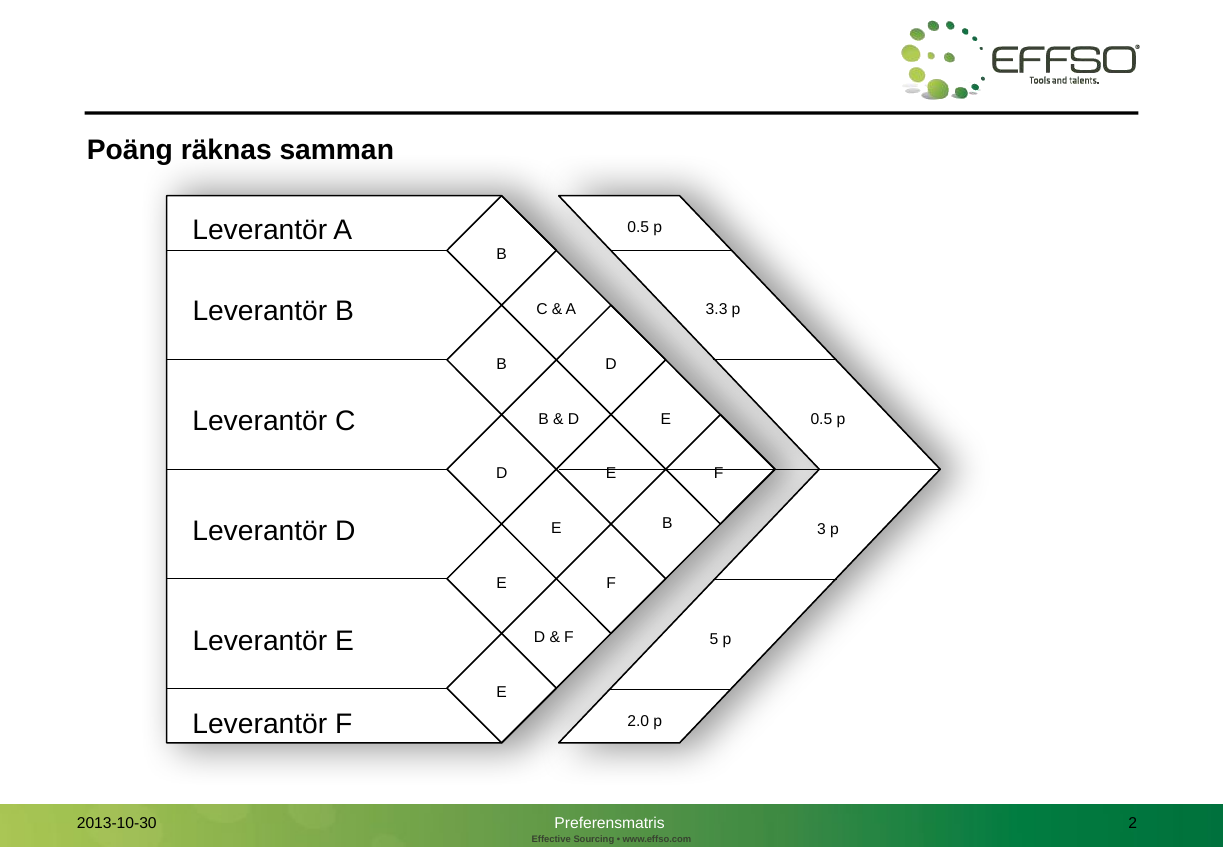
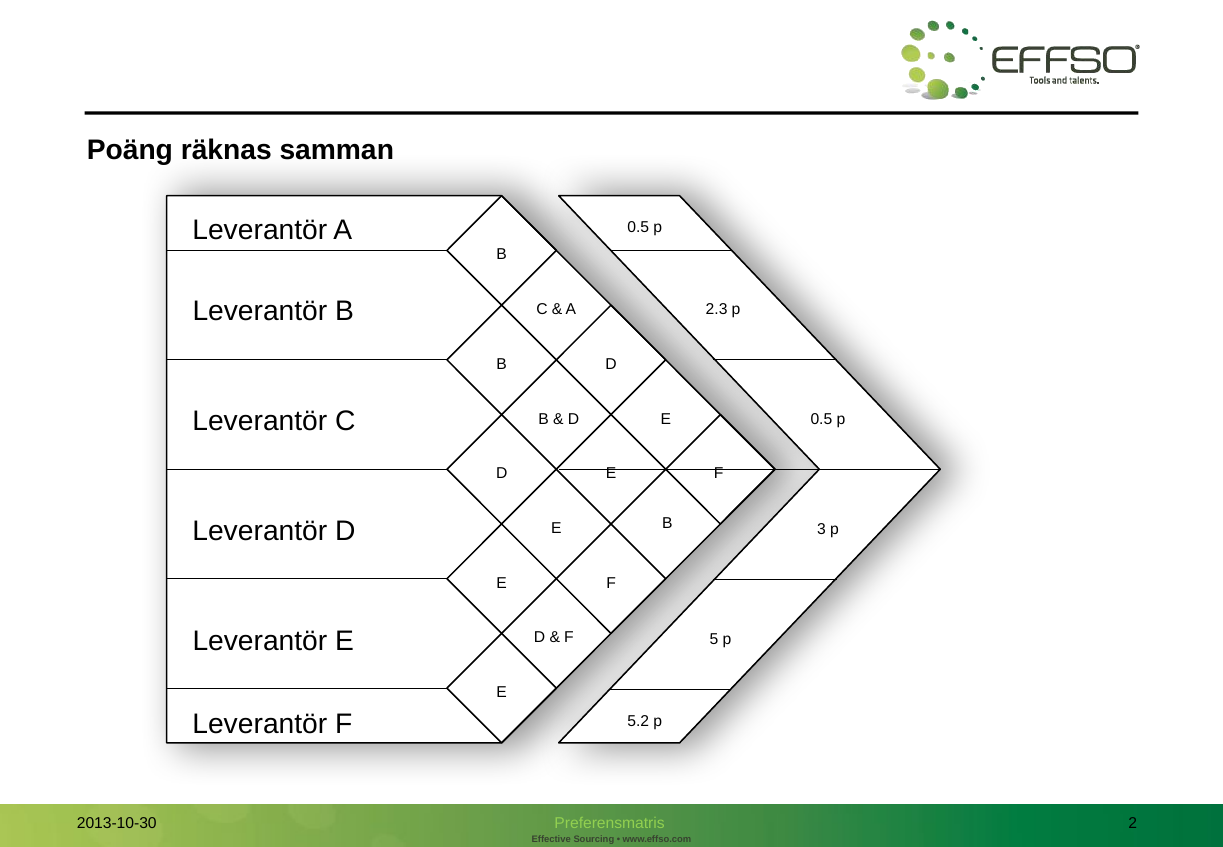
3.3: 3.3 -> 2.3
2.0: 2.0 -> 5.2
Preferensmatris colour: white -> light green
